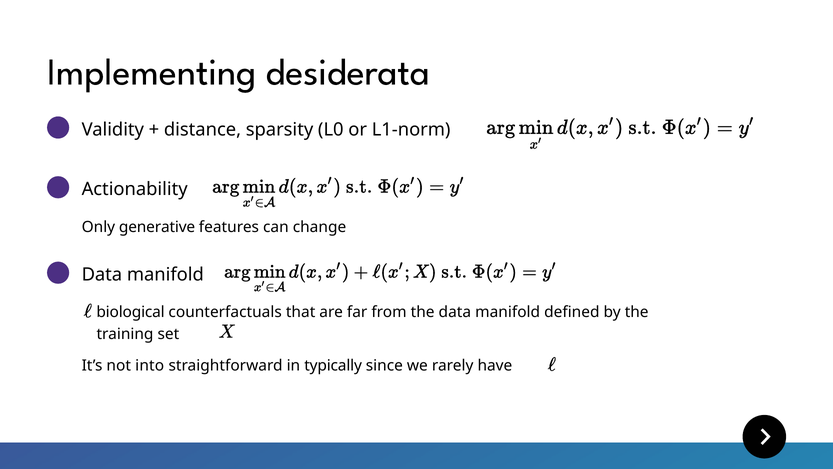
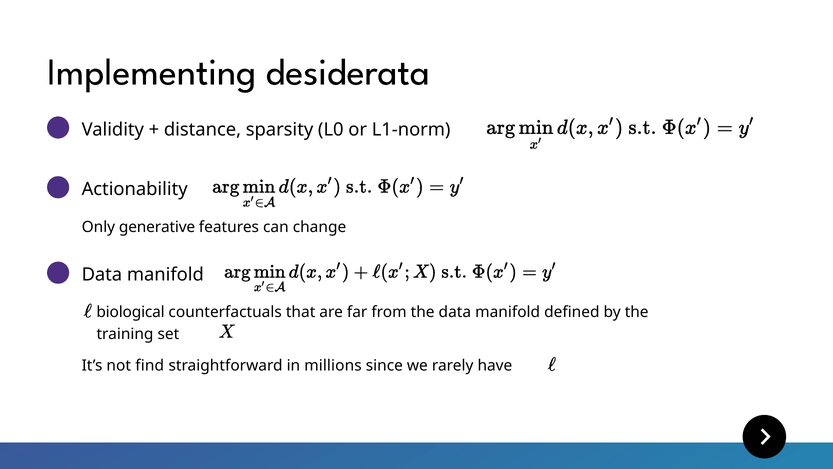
into: into -> find
typically: typically -> millions
